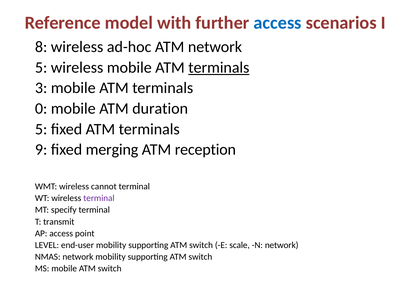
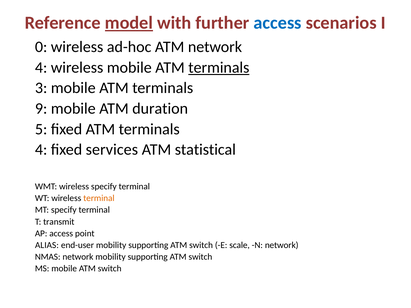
model underline: none -> present
8: 8 -> 0
5 at (41, 68): 5 -> 4
0: 0 -> 9
9 at (41, 150): 9 -> 4
merging: merging -> services
reception: reception -> statistical
wireless cannot: cannot -> specify
terminal at (99, 198) colour: purple -> orange
LEVEL: LEVEL -> ALIAS
